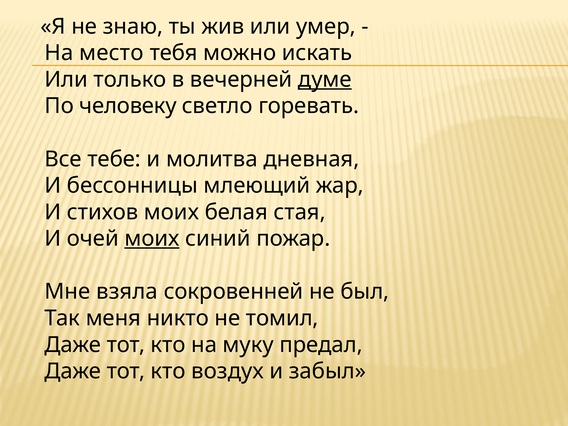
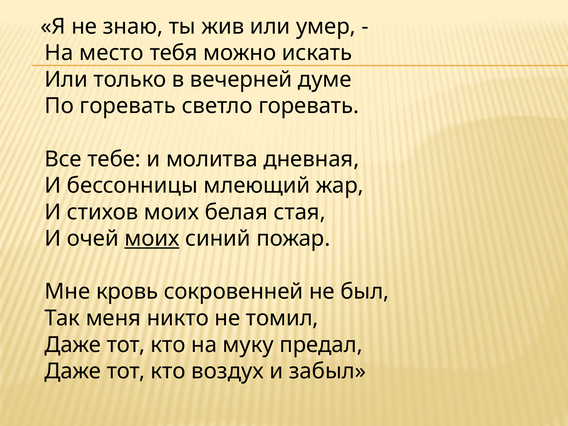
думе underline: present -> none
По человеку: человеку -> горевать
взяла: взяла -> кровь
